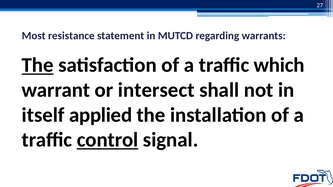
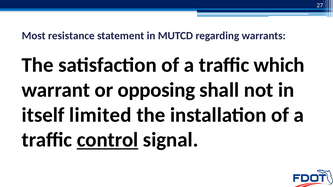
The at (38, 65) underline: present -> none
intersect: intersect -> opposing
applied: applied -> limited
